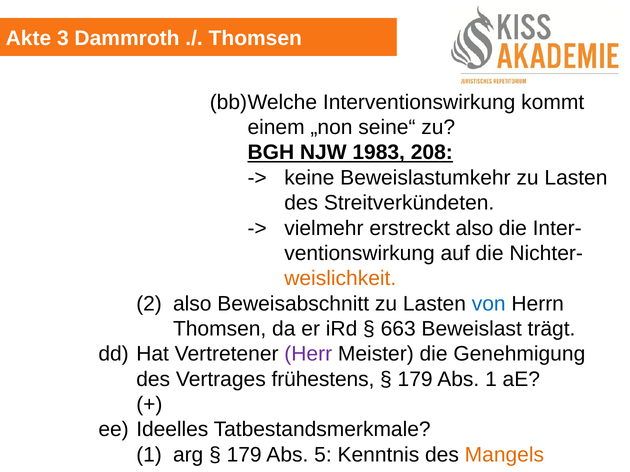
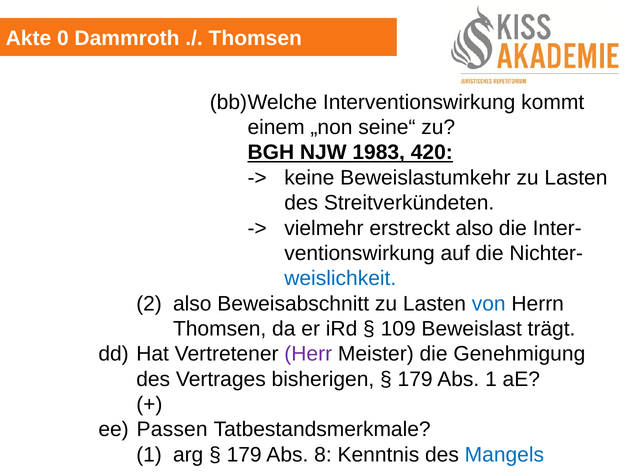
3: 3 -> 0
208: 208 -> 420
weislichkeit colour: orange -> blue
663: 663 -> 109
frühestens: frühestens -> bisherigen
Ideelles: Ideelles -> Passen
5: 5 -> 8
Mangels colour: orange -> blue
